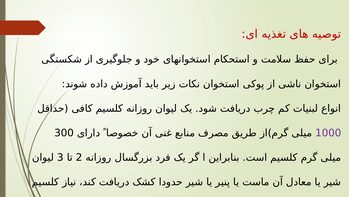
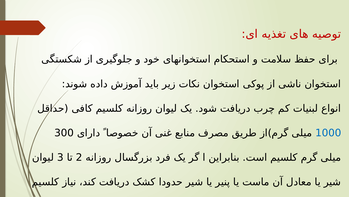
1000 colour: purple -> blue
